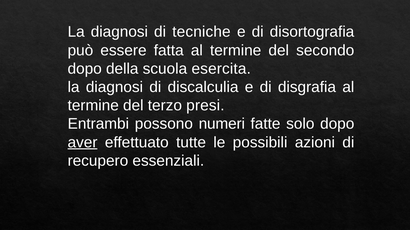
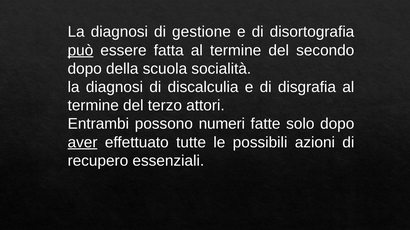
tecniche: tecniche -> gestione
può underline: none -> present
esercita: esercita -> socialità
presi: presi -> attori
